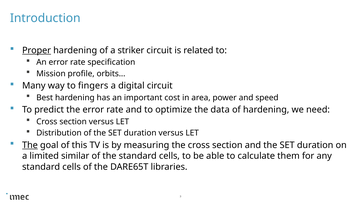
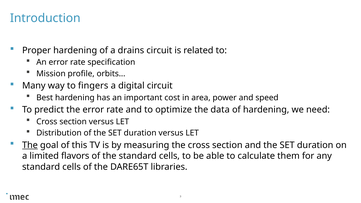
Proper underline: present -> none
striker: striker -> drains
similar: similar -> flavors
